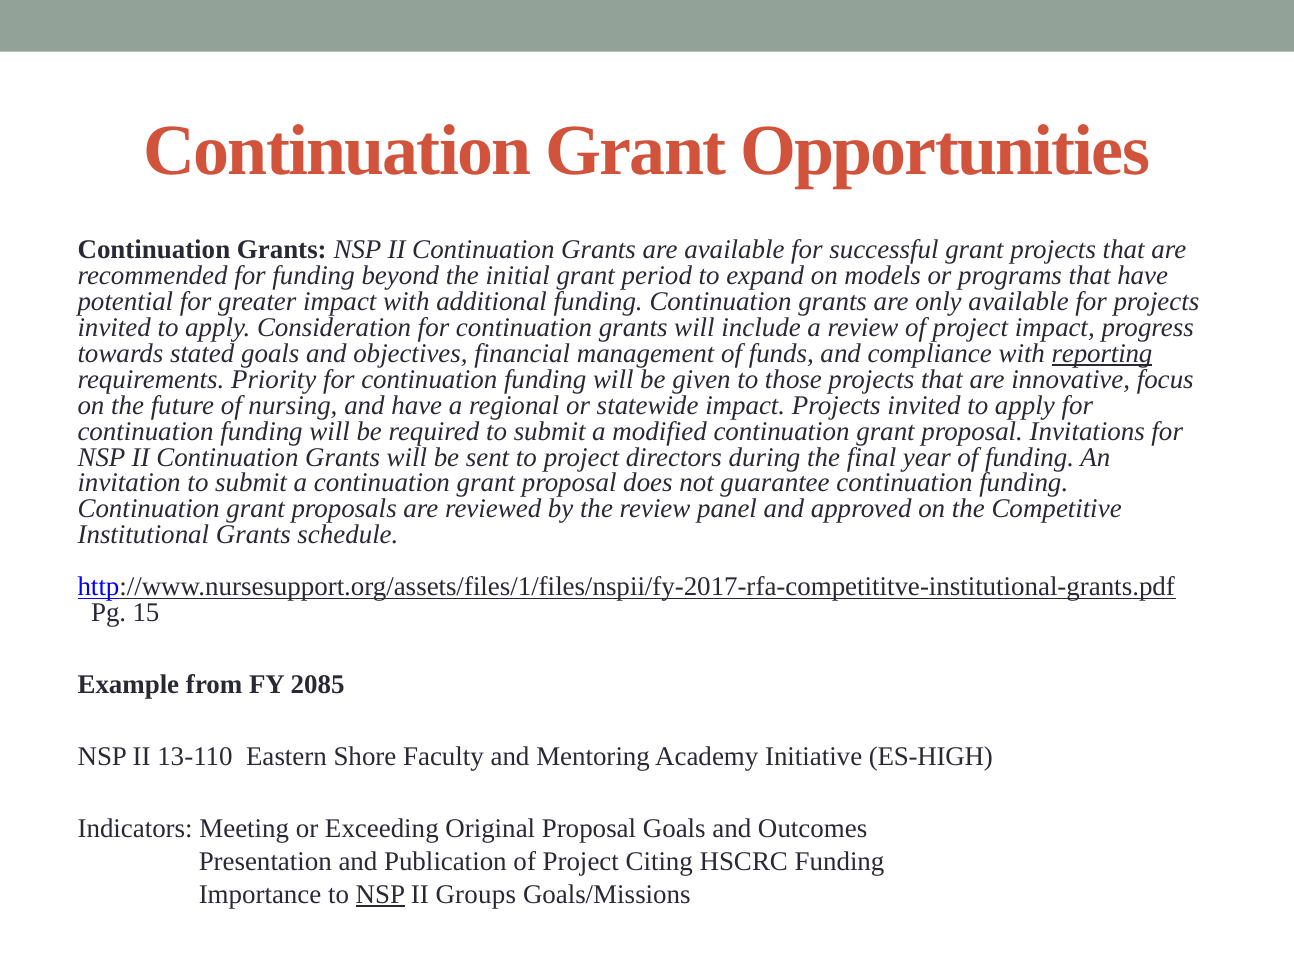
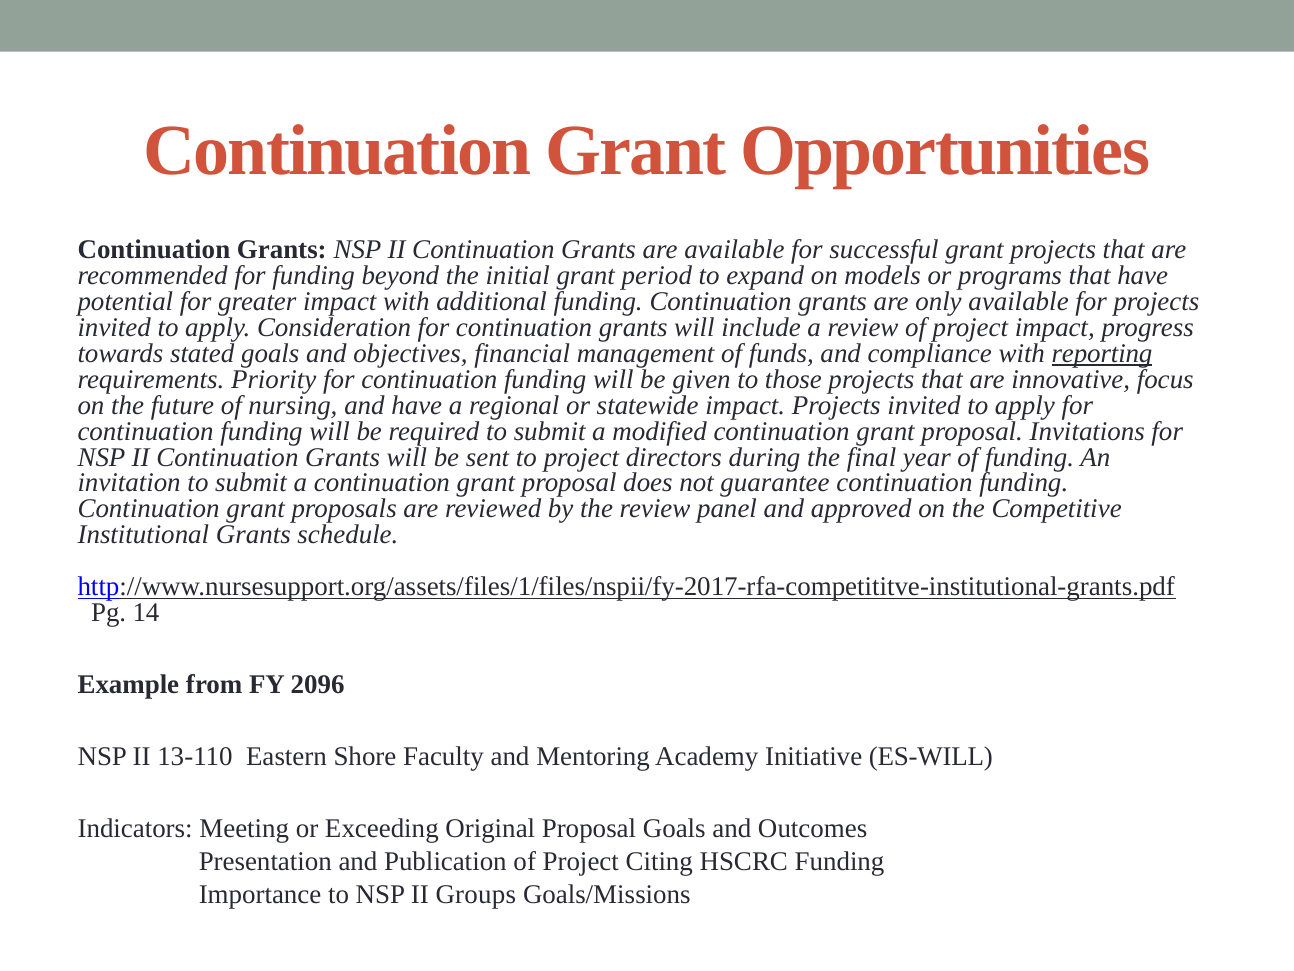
15: 15 -> 14
2085: 2085 -> 2096
ES-HIGH: ES-HIGH -> ES-WILL
NSP at (380, 894) underline: present -> none
